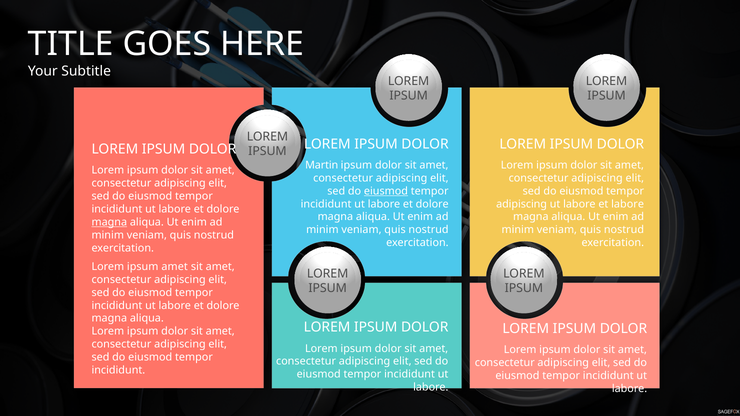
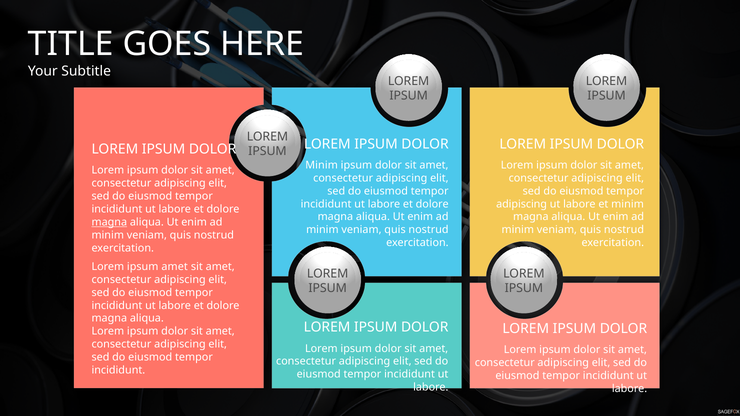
Martin at (322, 165): Martin -> Minim
eiusmod at (386, 191) underline: present -> none
et labore: labore -> minim
